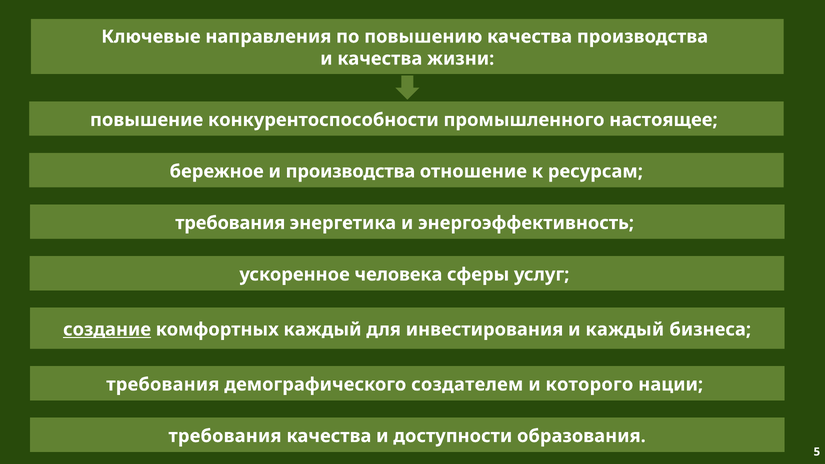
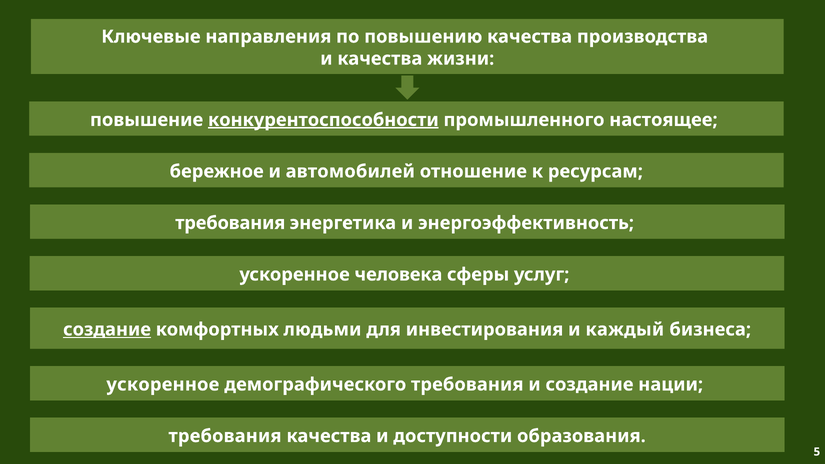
конкурентоспособности underline: none -> present
и производства: производства -> автомобилей
комфортных каждый: каждый -> людьми
требования at (163, 385): требования -> ускоренное
демографического создателем: создателем -> требования
и которого: которого -> создание
